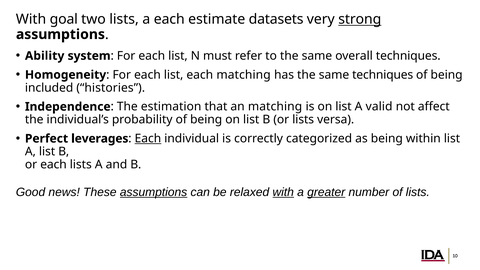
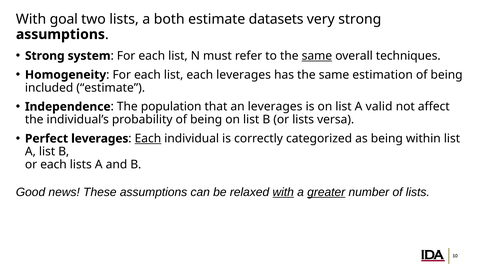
a each: each -> both
strong at (360, 19) underline: present -> none
Ability at (45, 56): Ability -> Strong
same at (317, 56) underline: none -> present
each matching: matching -> leverages
same techniques: techniques -> estimation
included histories: histories -> estimate
estimation: estimation -> population
an matching: matching -> leverages
assumptions at (154, 192) underline: present -> none
